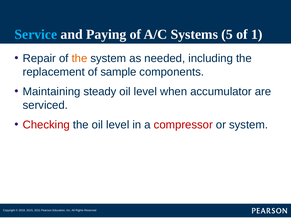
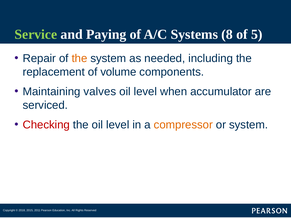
Service colour: light blue -> light green
5: 5 -> 8
1: 1 -> 5
sample: sample -> volume
steady: steady -> valves
compressor colour: red -> orange
